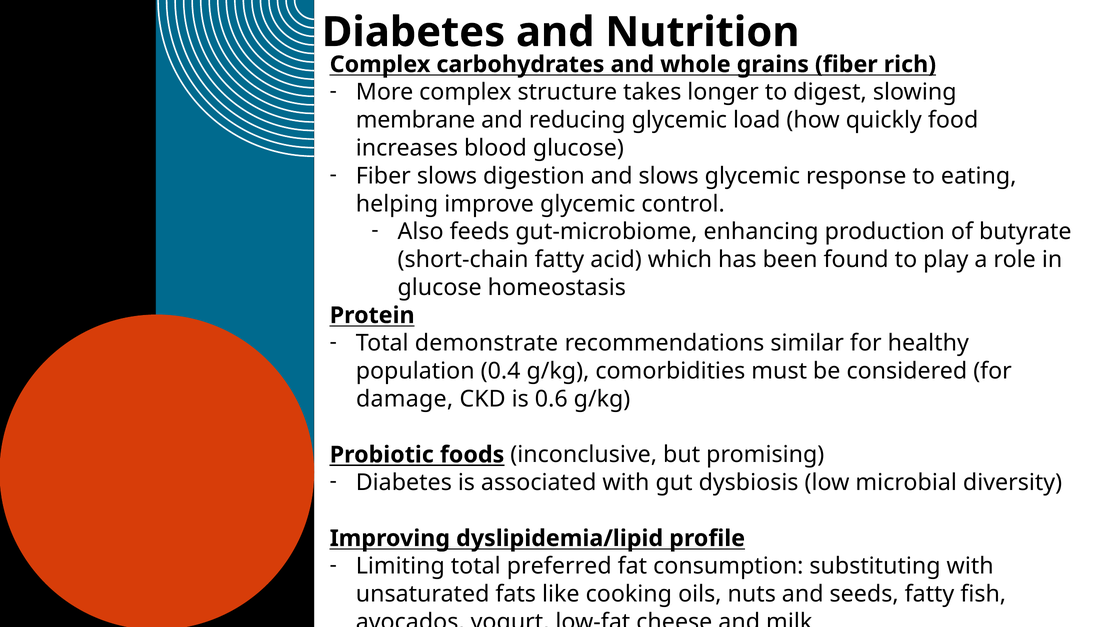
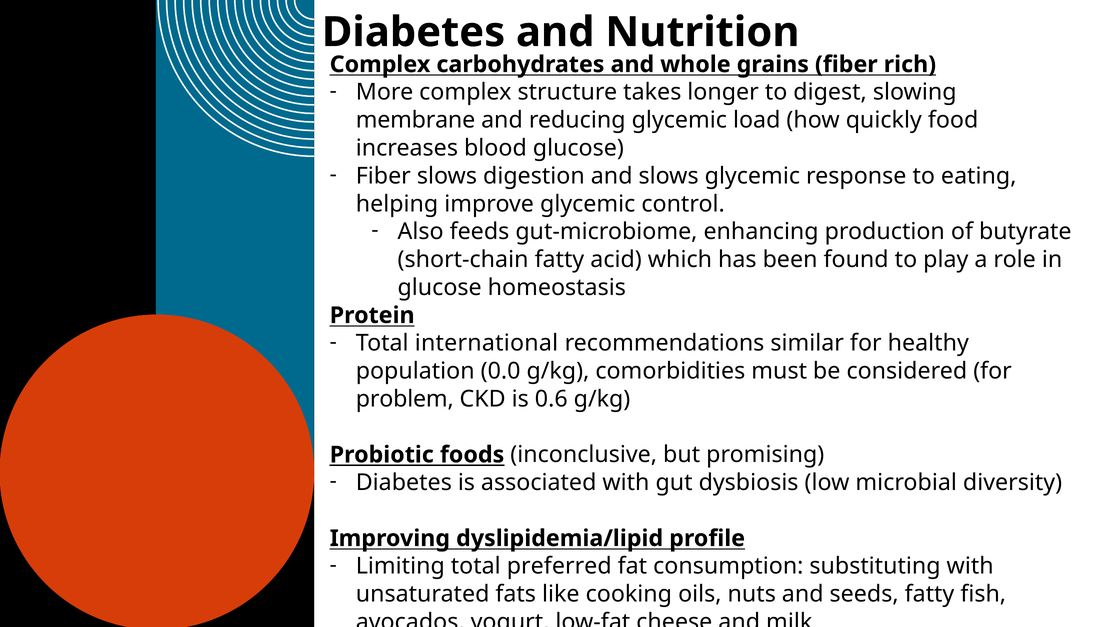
demonstrate: demonstrate -> international
0.4: 0.4 -> 0.0
damage: damage -> problem
